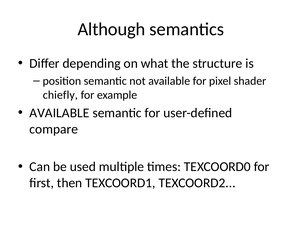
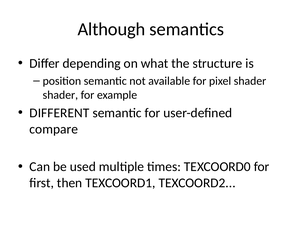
chiefly at (60, 95): chiefly -> shader
AVAILABLE at (59, 113): AVAILABLE -> DIFFERENT
